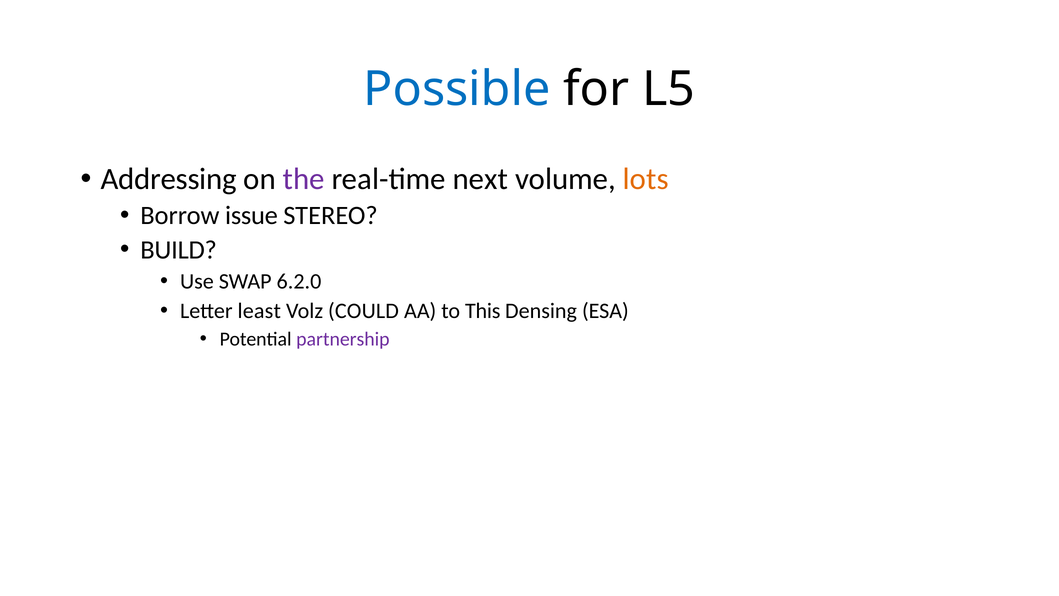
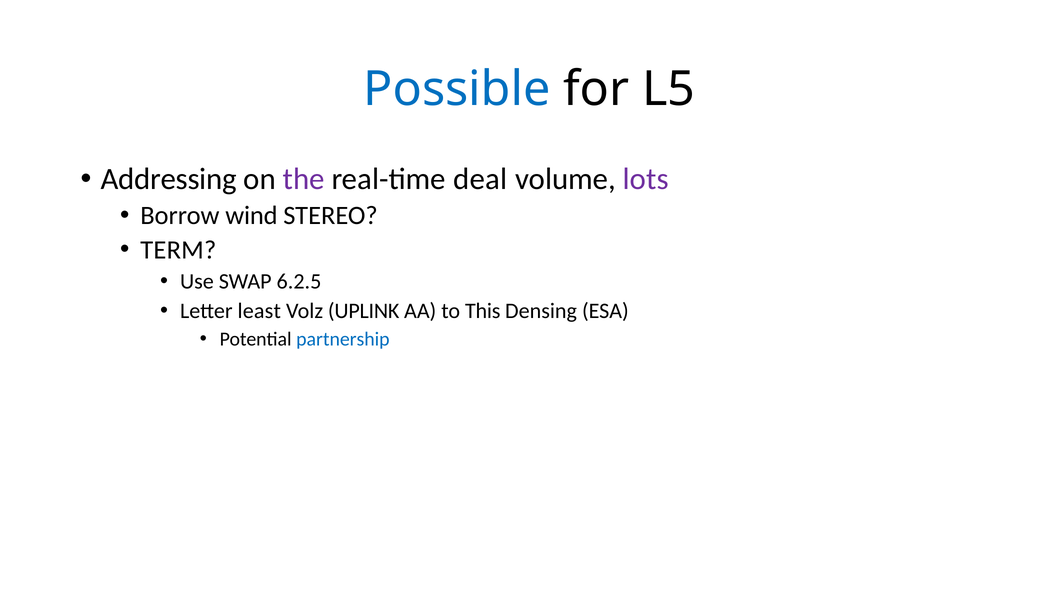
next: next -> deal
lots colour: orange -> purple
issue: issue -> wind
BUILD: BUILD -> TERM
6.2.0: 6.2.0 -> 6.2.5
COULD: COULD -> UPLINK
partnership colour: purple -> blue
